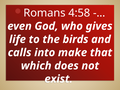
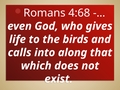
4:58: 4:58 -> 4:68
make: make -> along
